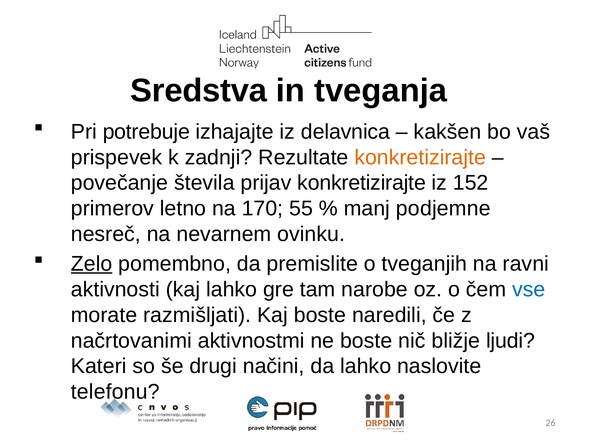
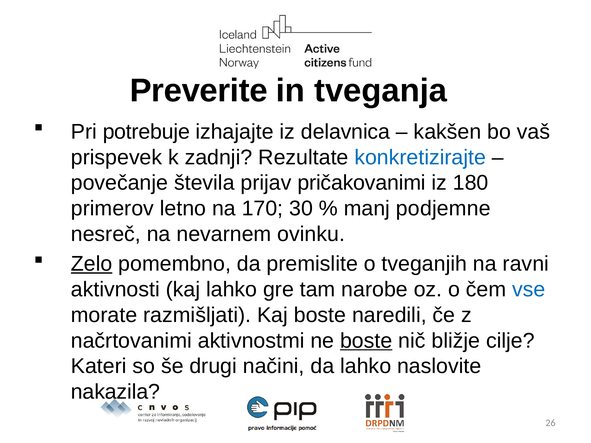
Sredstva: Sredstva -> Preverite
konkretizirajte at (420, 157) colour: orange -> blue
prijav konkretizirajte: konkretizirajte -> pričakovanimi
152: 152 -> 180
55: 55 -> 30
boste at (366, 341) underline: none -> present
ljudi: ljudi -> cilje
telefonu: telefonu -> nakazila
